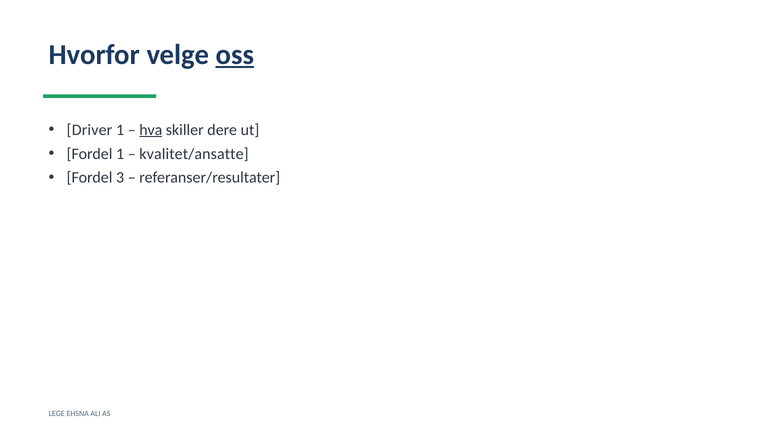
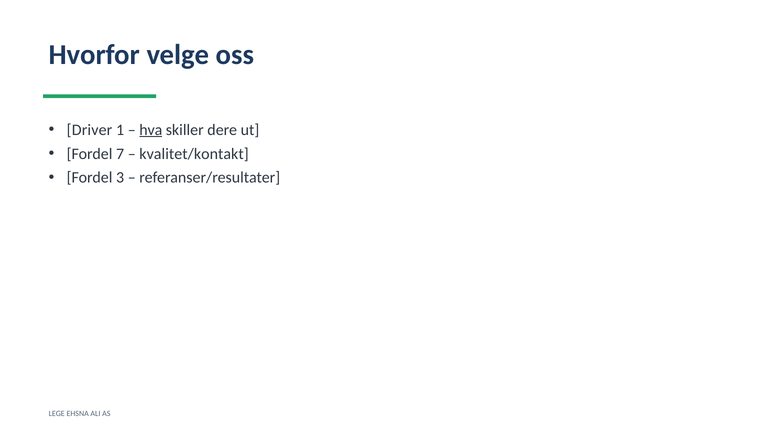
oss underline: present -> none
Fordel 1: 1 -> 7
kvalitet/ansatte: kvalitet/ansatte -> kvalitet/kontakt
